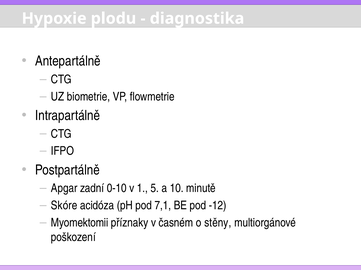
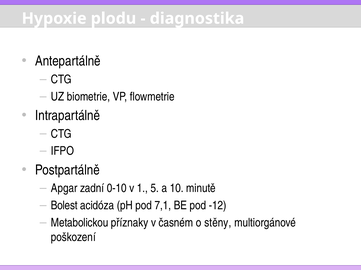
Skóre: Skóre -> Bolest
Myomektomii: Myomektomii -> Metabolickou
